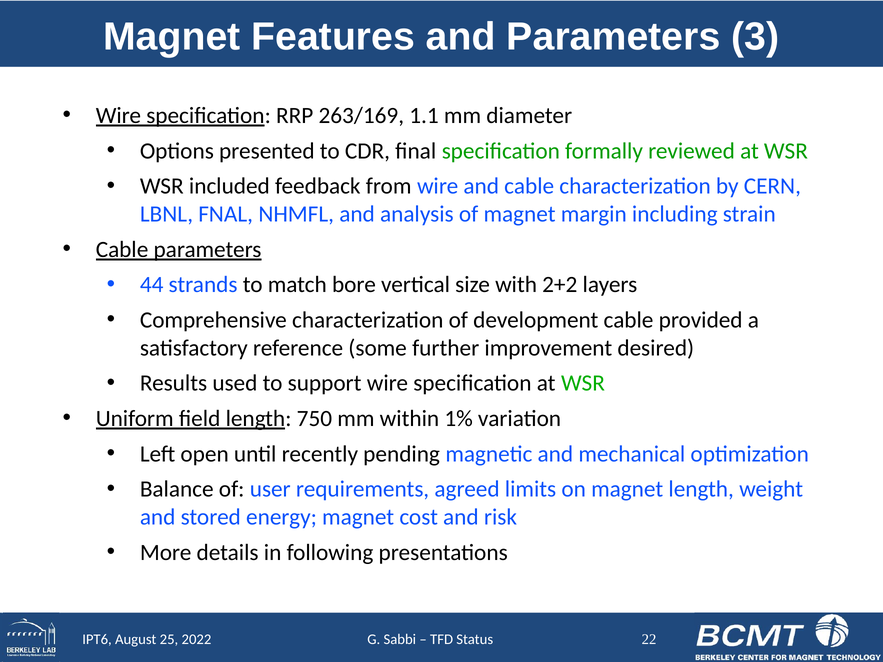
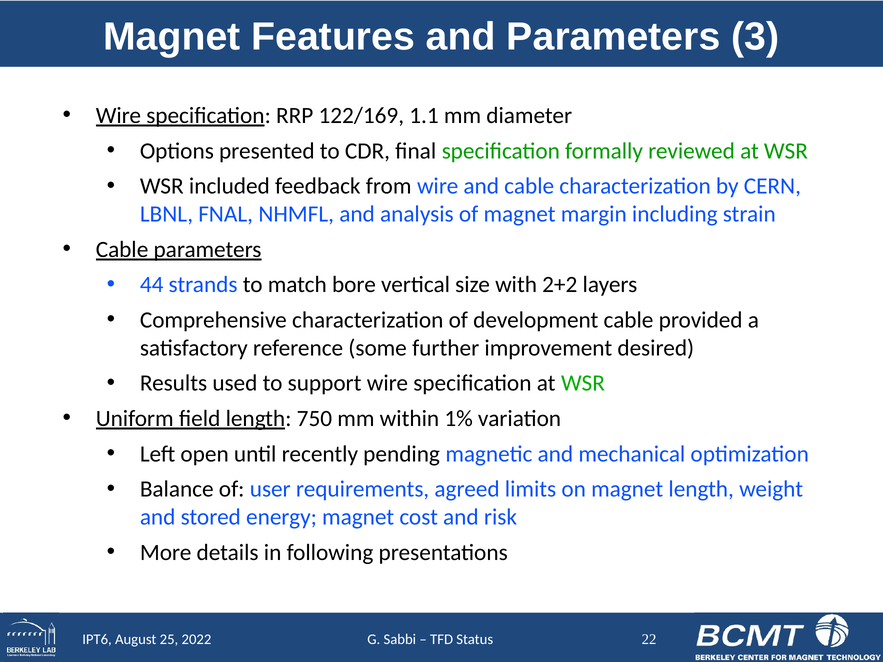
263/169: 263/169 -> 122/169
